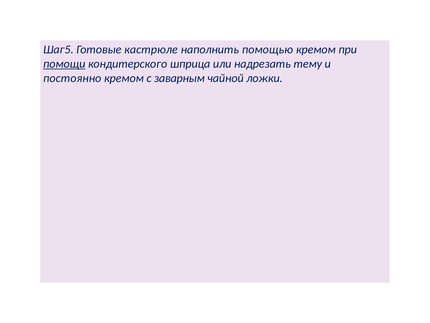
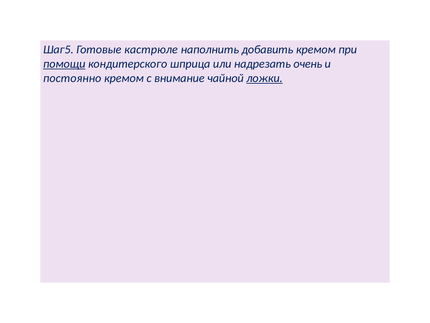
помощью: помощью -> добавить
тему: тему -> очень
заварным: заварным -> внимание
ложки underline: none -> present
